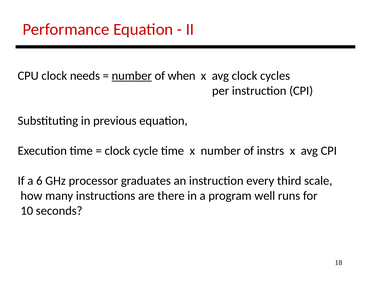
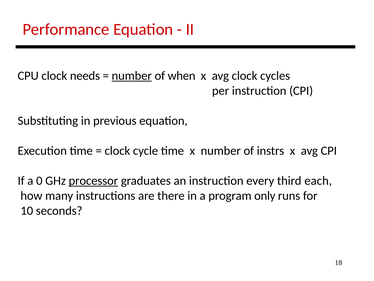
6: 6 -> 0
processor underline: none -> present
scale: scale -> each
well: well -> only
